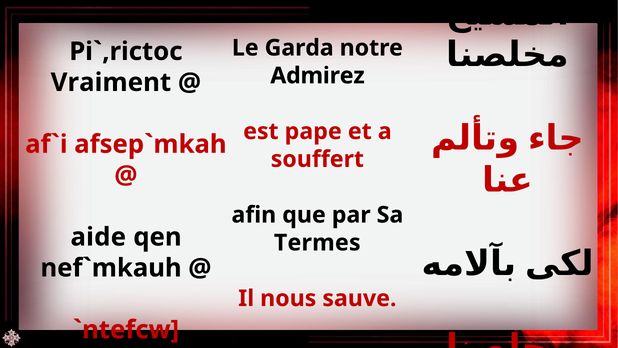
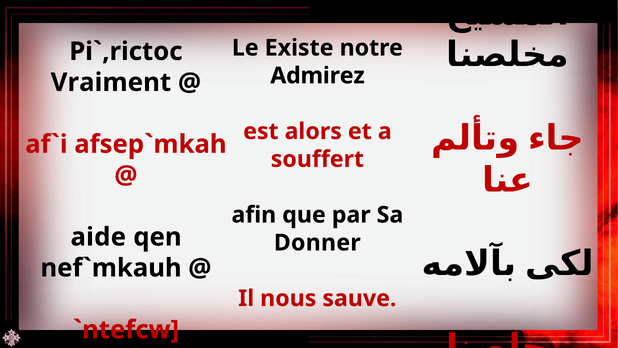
Garda: Garda -> Existe
pape: pape -> alors
Termes: Termes -> Donner
